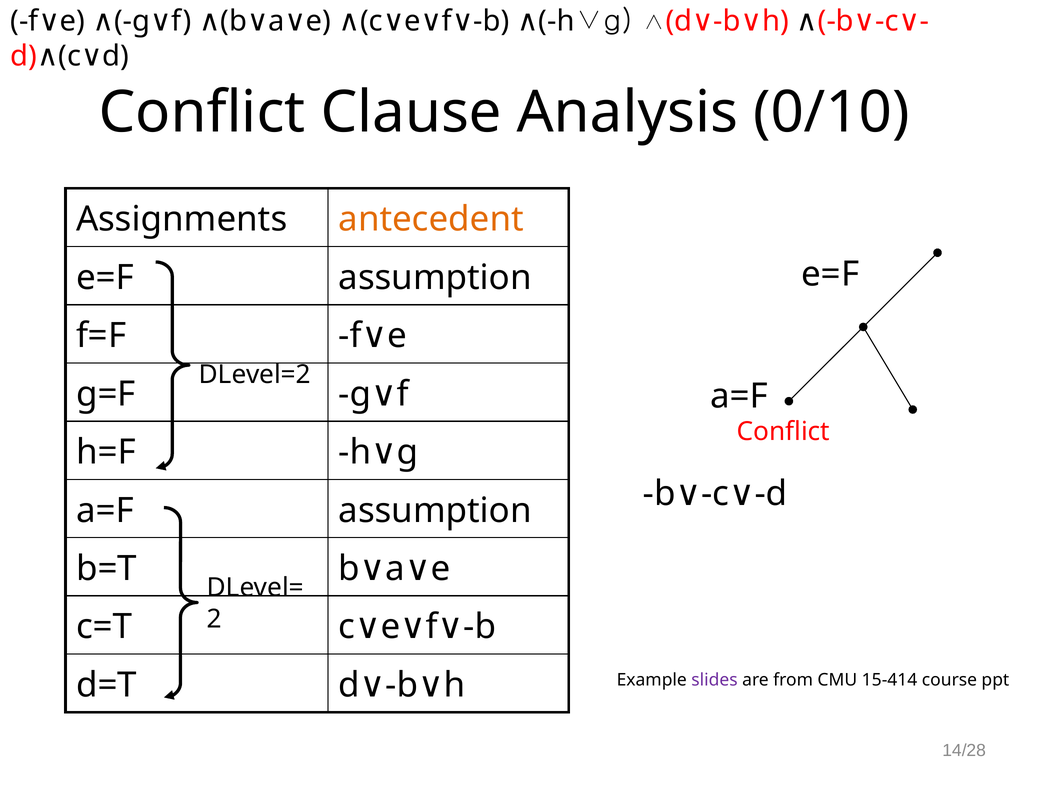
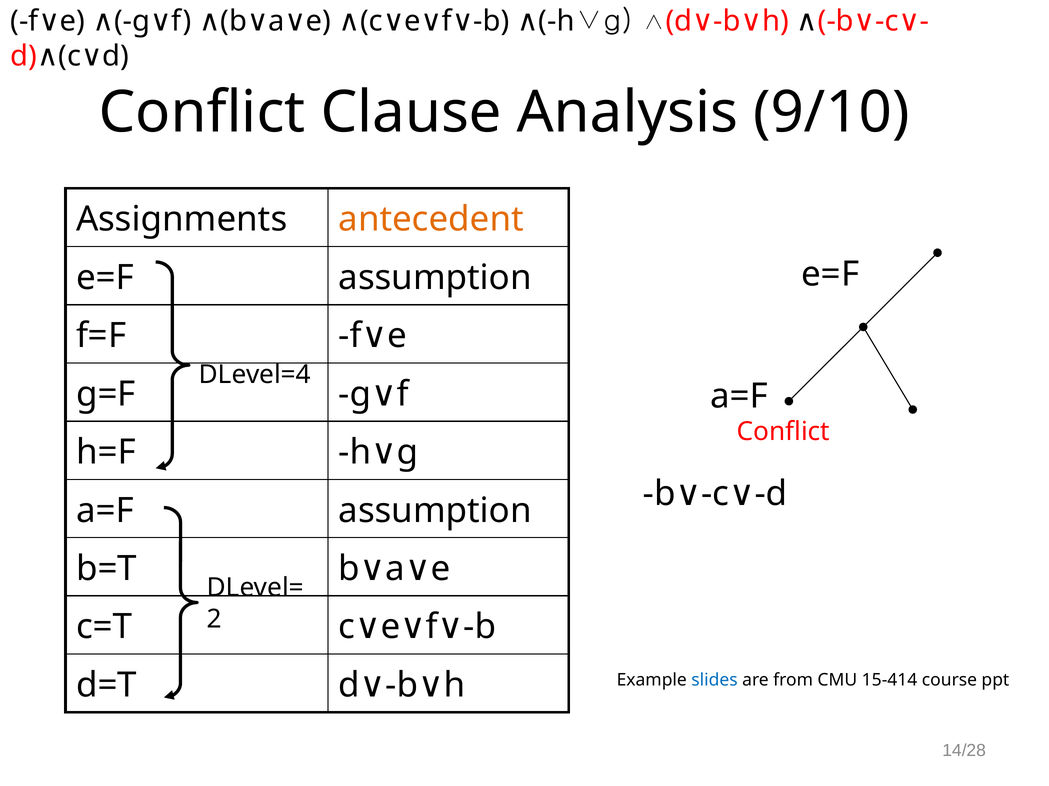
0/10: 0/10 -> 9/10
DLevel=2: DLevel=2 -> DLevel=4
slides colour: purple -> blue
